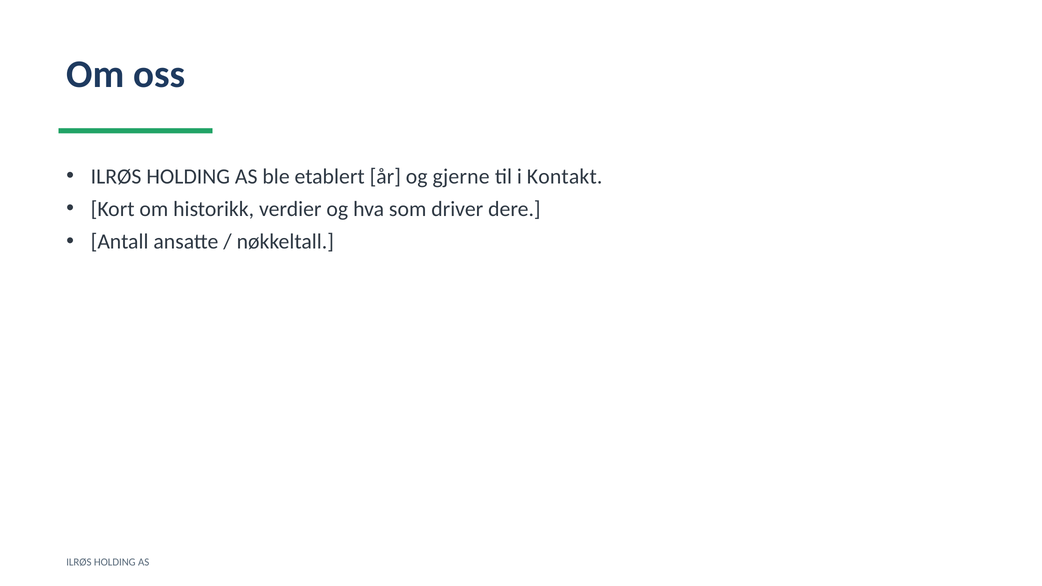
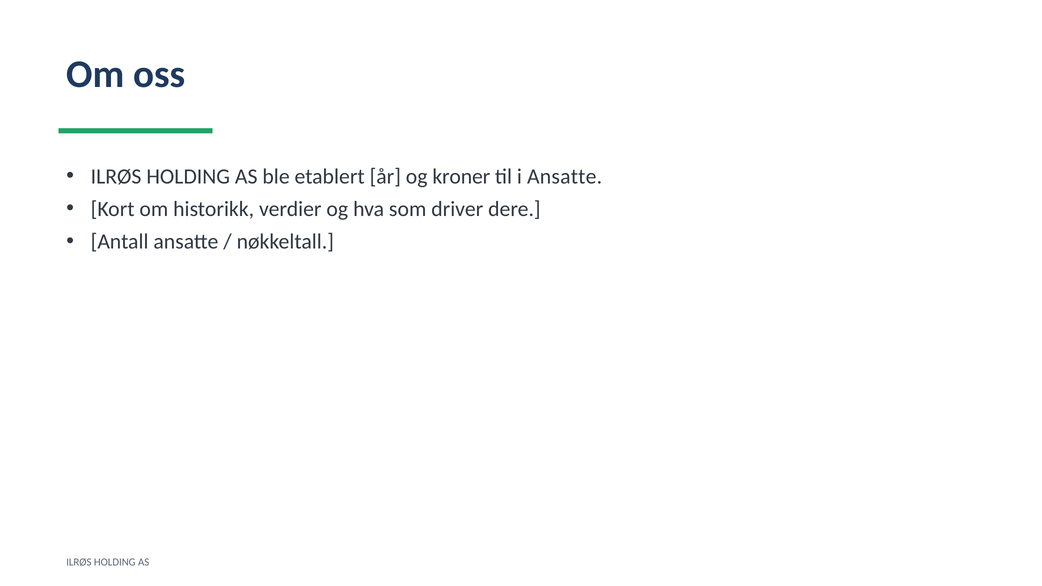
gjerne: gjerne -> kroner
i Kontakt: Kontakt -> Ansatte
